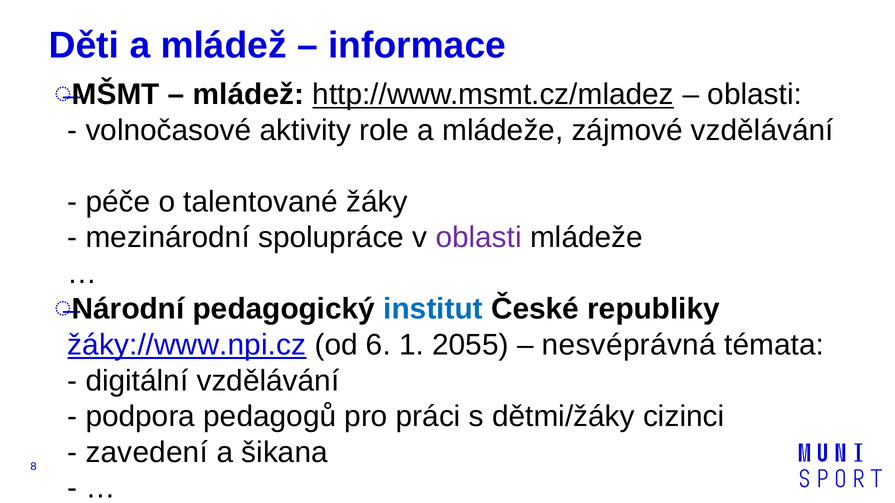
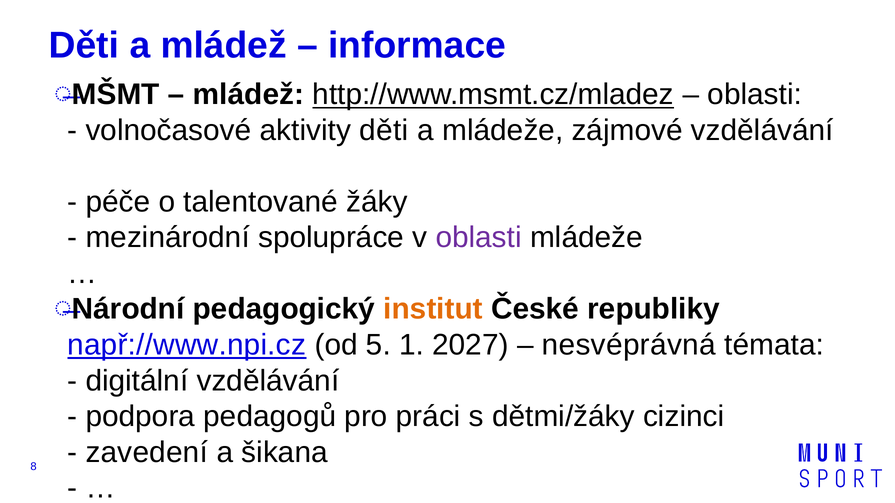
aktivity role: role -> děti
institut colour: blue -> orange
žáky://www.npi.cz: žáky://www.npi.cz -> např://www.npi.cz
6: 6 -> 5
2055: 2055 -> 2027
